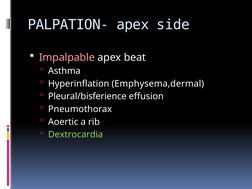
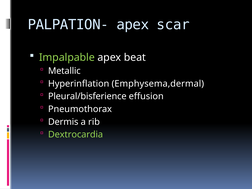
side: side -> scar
Impalpable colour: pink -> light green
Asthma: Asthma -> Metallic
Aoertic: Aoertic -> Dermis
